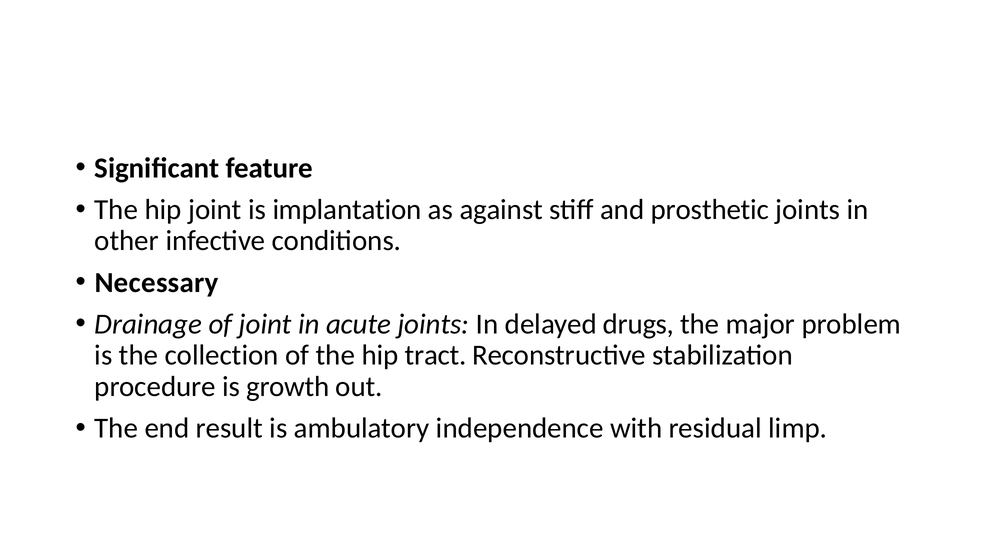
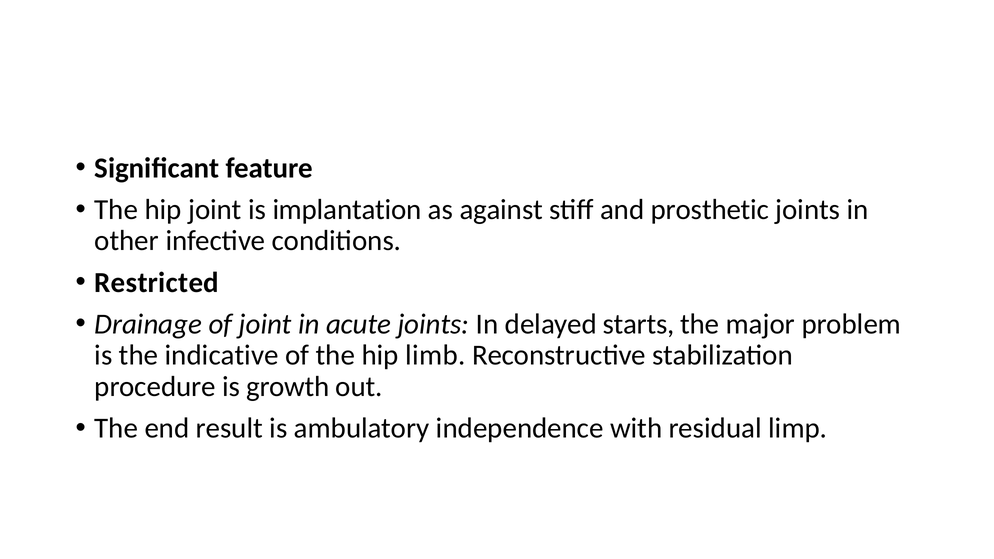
Necessary: Necessary -> Restricted
drugs: drugs -> starts
collection: collection -> indicative
tract: tract -> limb
